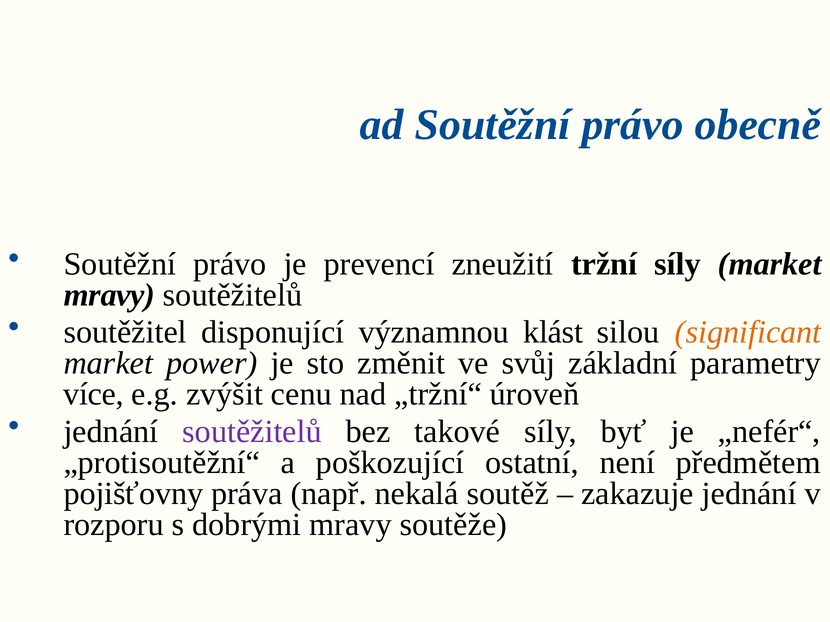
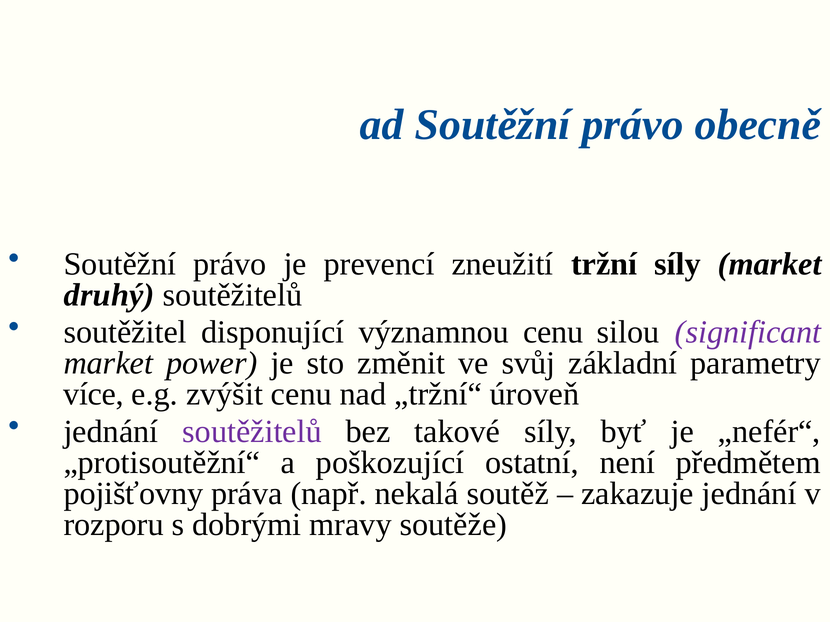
mravy at (109, 295): mravy -> druhý
významnou klást: klást -> cenu
significant colour: orange -> purple
